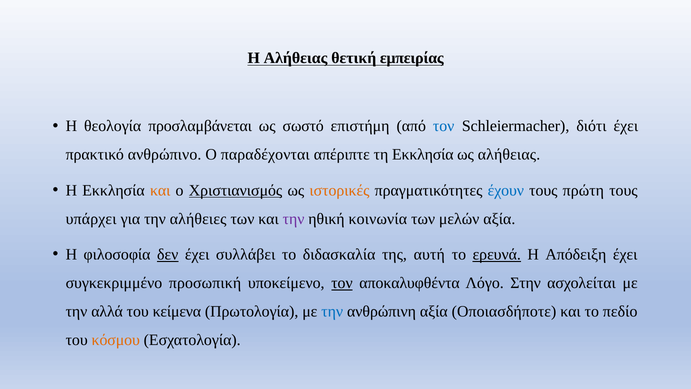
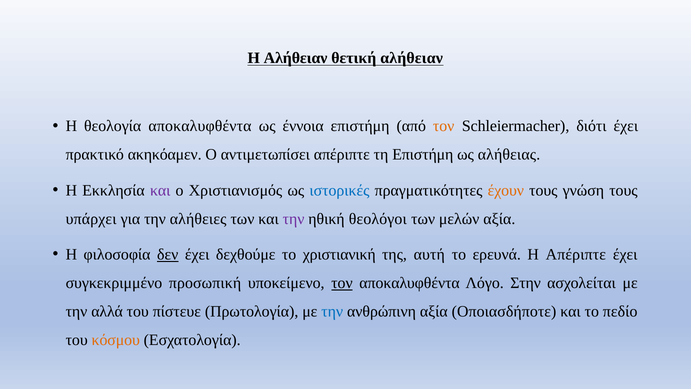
Η Αλήθειας: Αλήθειας -> Αλήθειαν
θετική εμπειρίας: εμπειρίας -> αλήθειαν
θεολογία προσλαμβάνεται: προσλαμβάνεται -> αποκαλυφθέντα
σωστό: σωστό -> έννοια
τον at (444, 126) colour: blue -> orange
ανθρώπινο: ανθρώπινο -> ακηκόαμεν
παραδέχονται: παραδέχονται -> αντιμετωπίσει
τη Εκκλησία: Εκκλησία -> Επιστήμη
και at (160, 190) colour: orange -> purple
Χριστιανισμός underline: present -> none
ιστορικές colour: orange -> blue
έχουν colour: blue -> orange
πρώτη: πρώτη -> γνώση
κοινωνία: κοινωνία -> θεολόγοι
συλλάβει: συλλάβει -> δεχθούμε
διδασκαλία: διδασκαλία -> χριστιανική
ερευνά underline: present -> none
Η Απόδειξη: Απόδειξη -> Απέριπτε
κείμενα: κείμενα -> πίστευε
